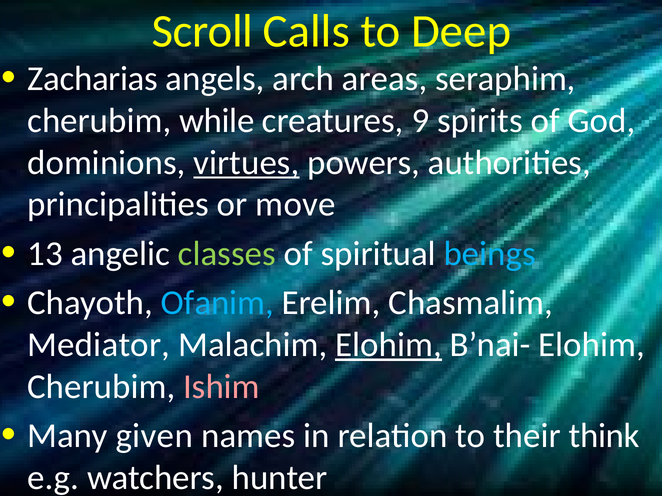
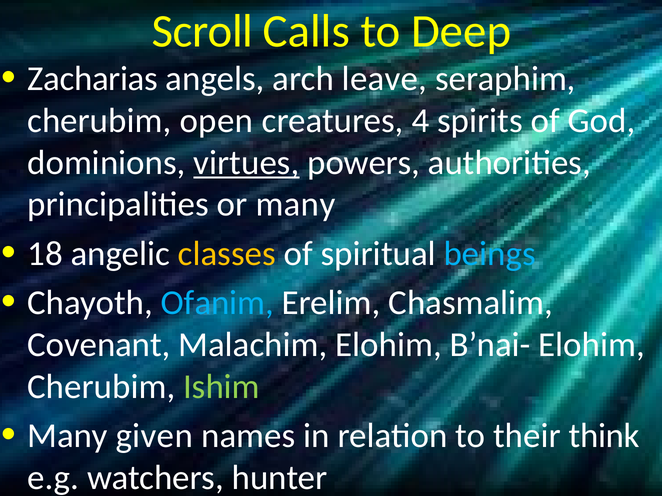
areas: areas -> leave
while: while -> open
9: 9 -> 4
or move: move -> many
13: 13 -> 18
classes colour: light green -> yellow
Mediator: Mediator -> Covenant
Elohim at (389, 345) underline: present -> none
Ishim colour: pink -> light green
